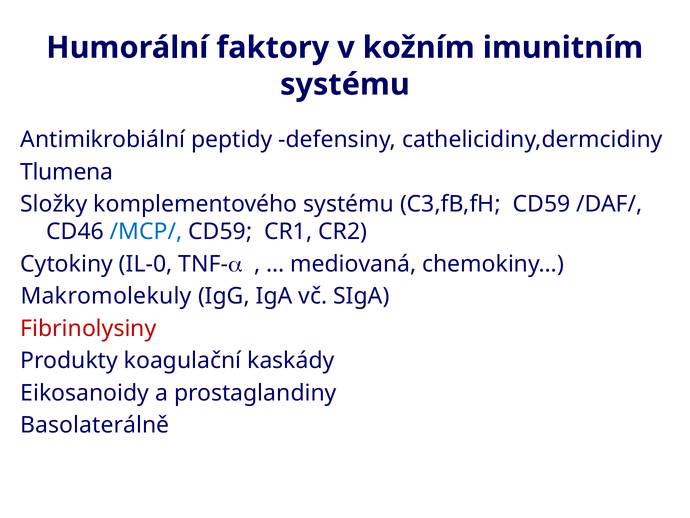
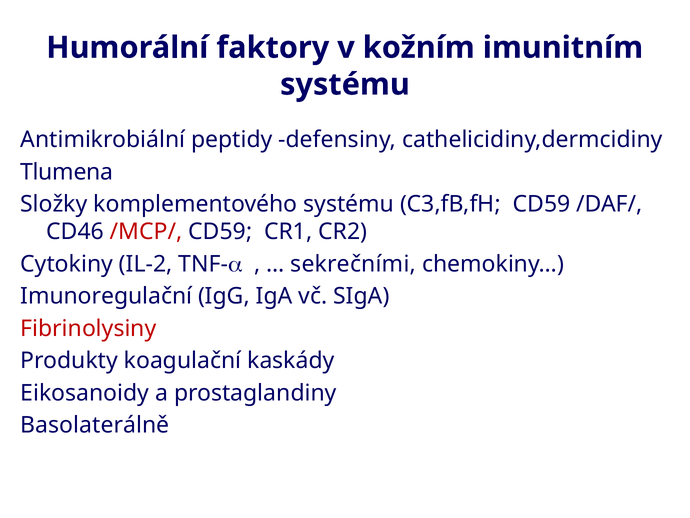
/MCP/ colour: blue -> red
IL-0: IL-0 -> IL-2
mediovaná: mediovaná -> sekrečními
Makromolekuly: Makromolekuly -> Imunoregulační
